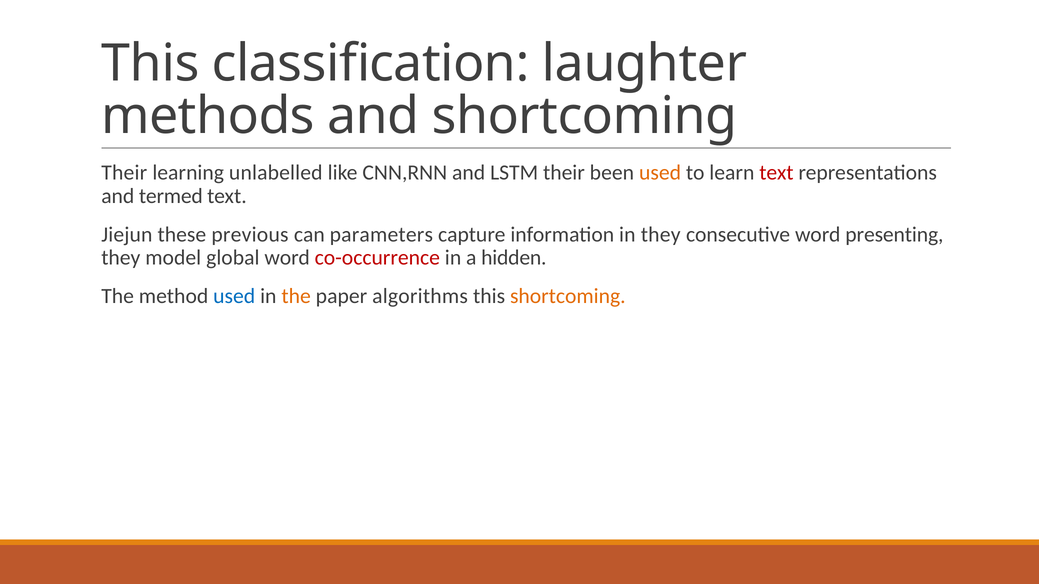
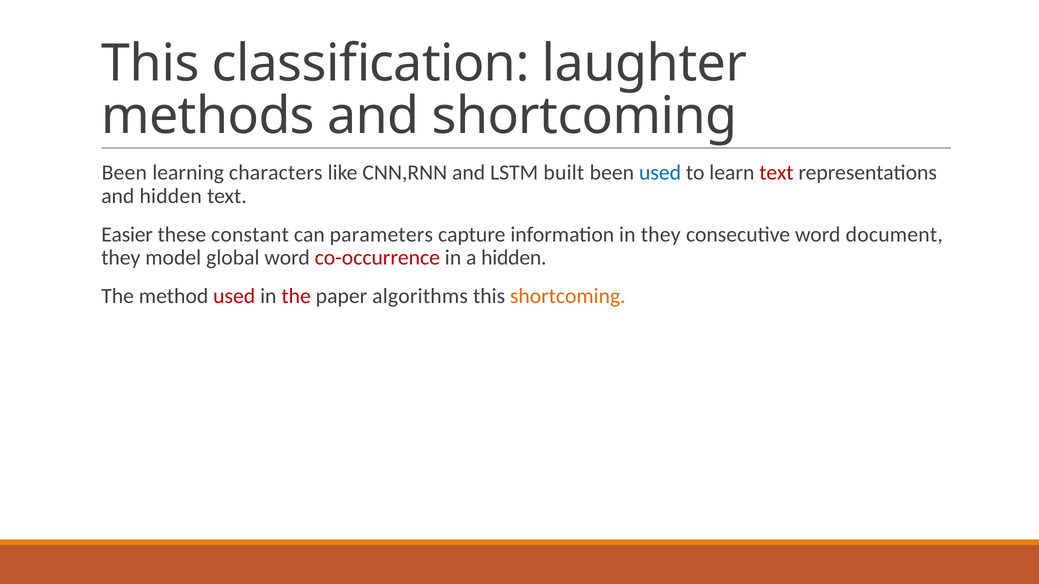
Their at (124, 173): Their -> Been
unlabelled: unlabelled -> characters
LSTM their: their -> built
used at (660, 173) colour: orange -> blue
and termed: termed -> hidden
Jiejun: Jiejun -> Easier
previous: previous -> constant
presenting: presenting -> document
used at (234, 297) colour: blue -> red
the at (296, 297) colour: orange -> red
